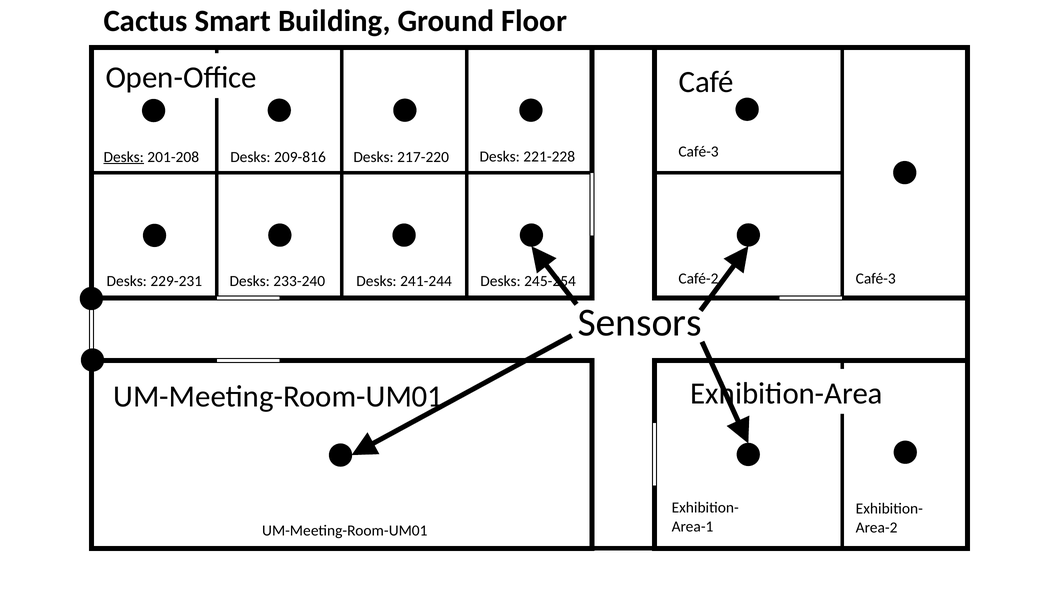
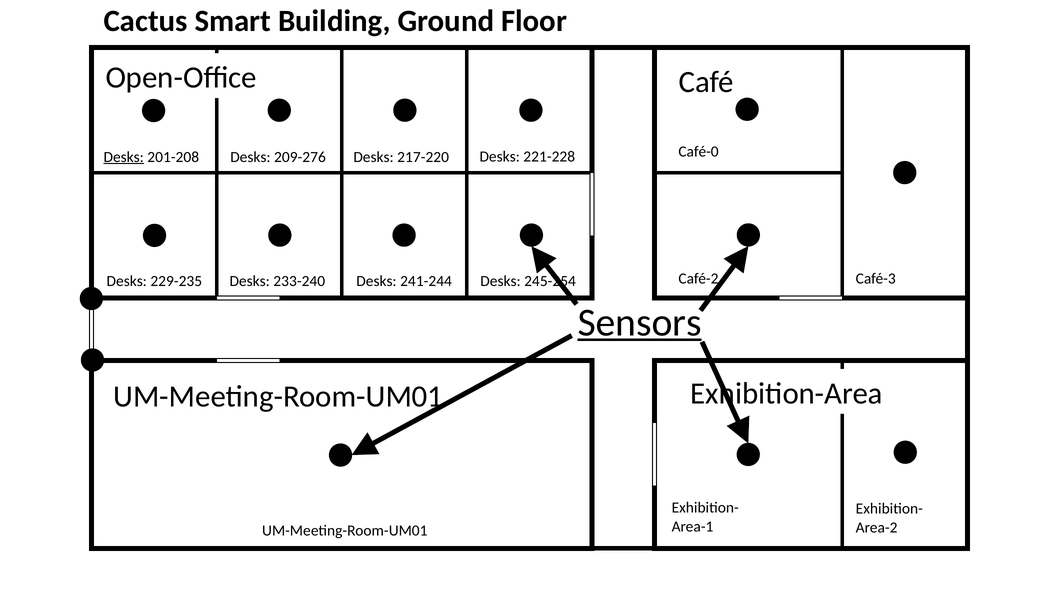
Café-3 at (699, 151): Café-3 -> Café-0
209-816: 209-816 -> 209-276
229-231: 229-231 -> 229-235
Sensors underline: none -> present
